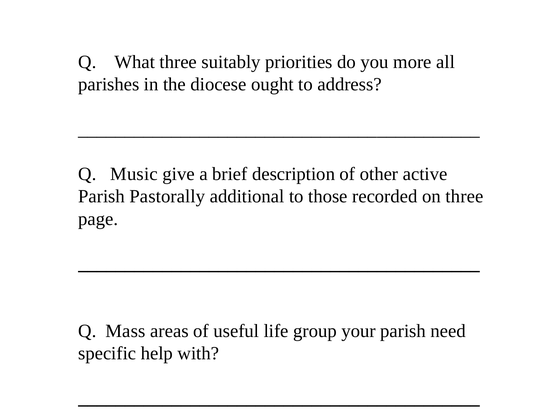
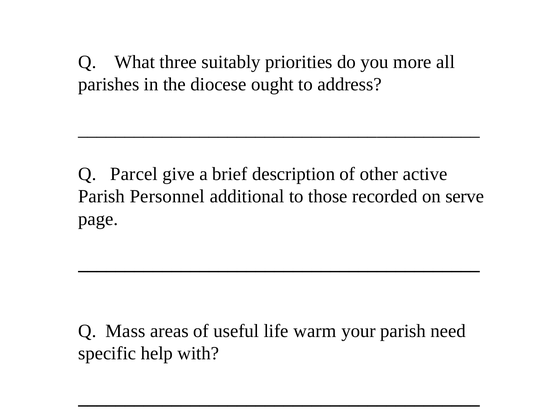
Music: Music -> Parcel
Pastorally: Pastorally -> Personnel
on three: three -> serve
group: group -> warm
